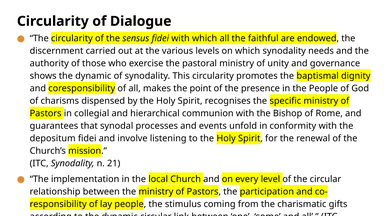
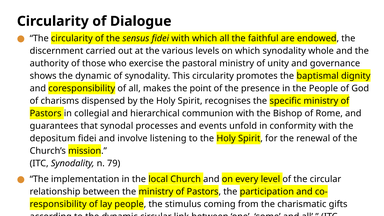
needs: needs -> whole
21: 21 -> 79
